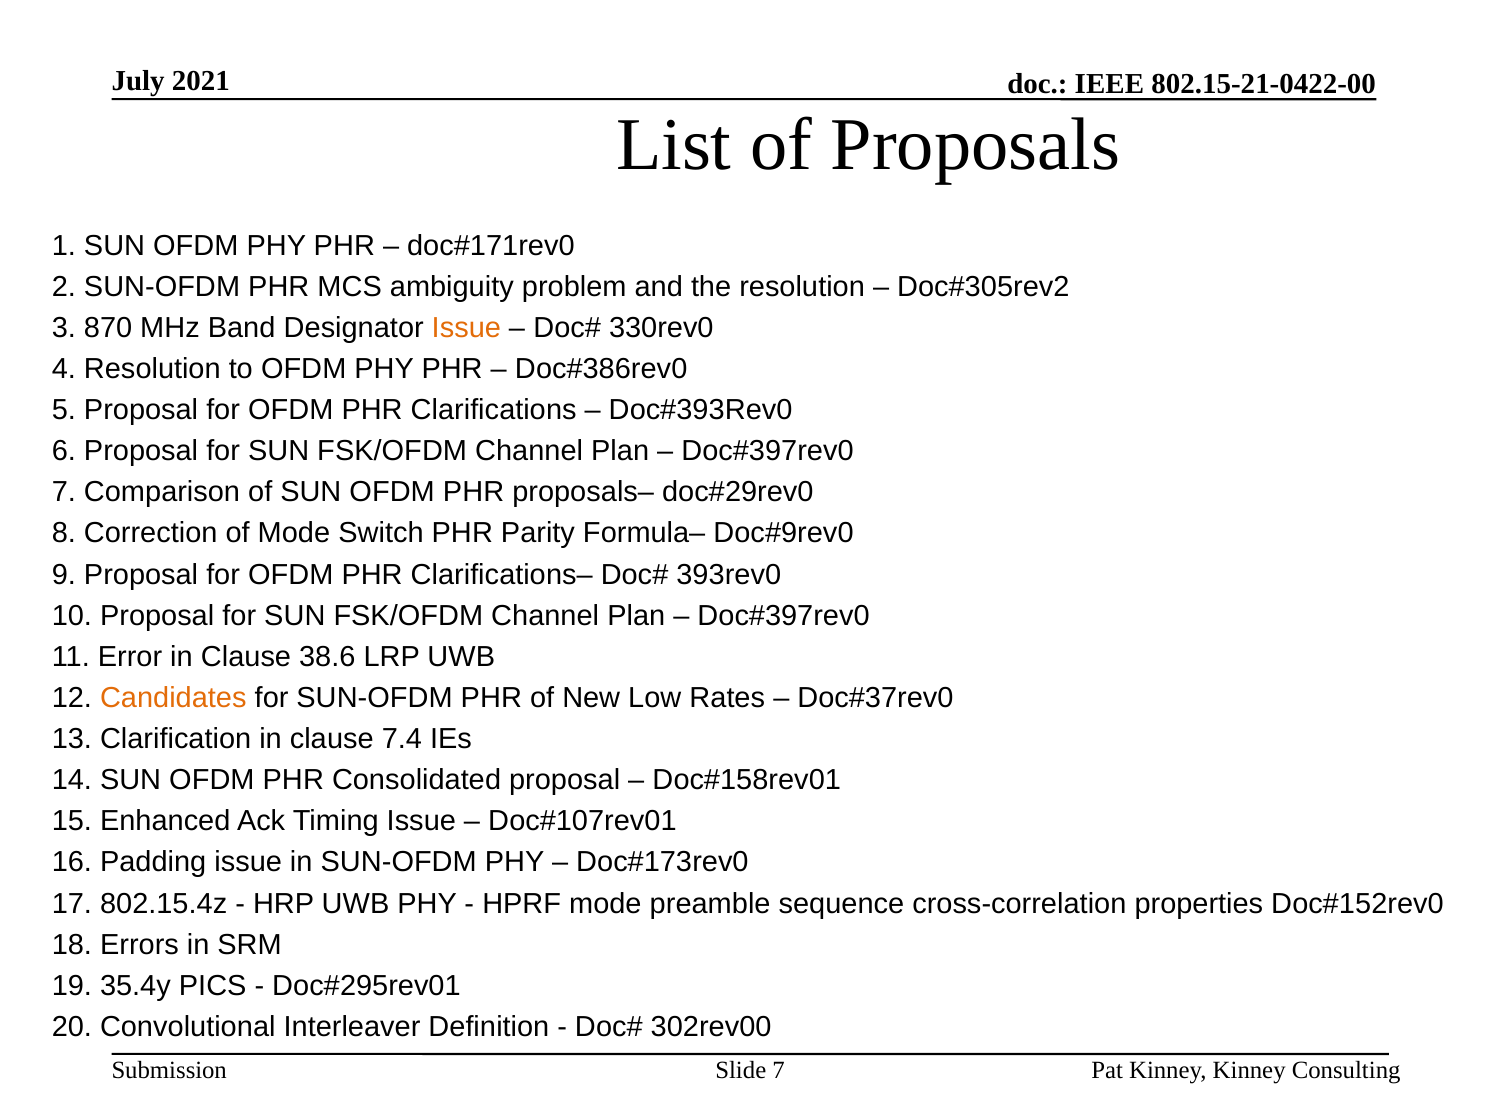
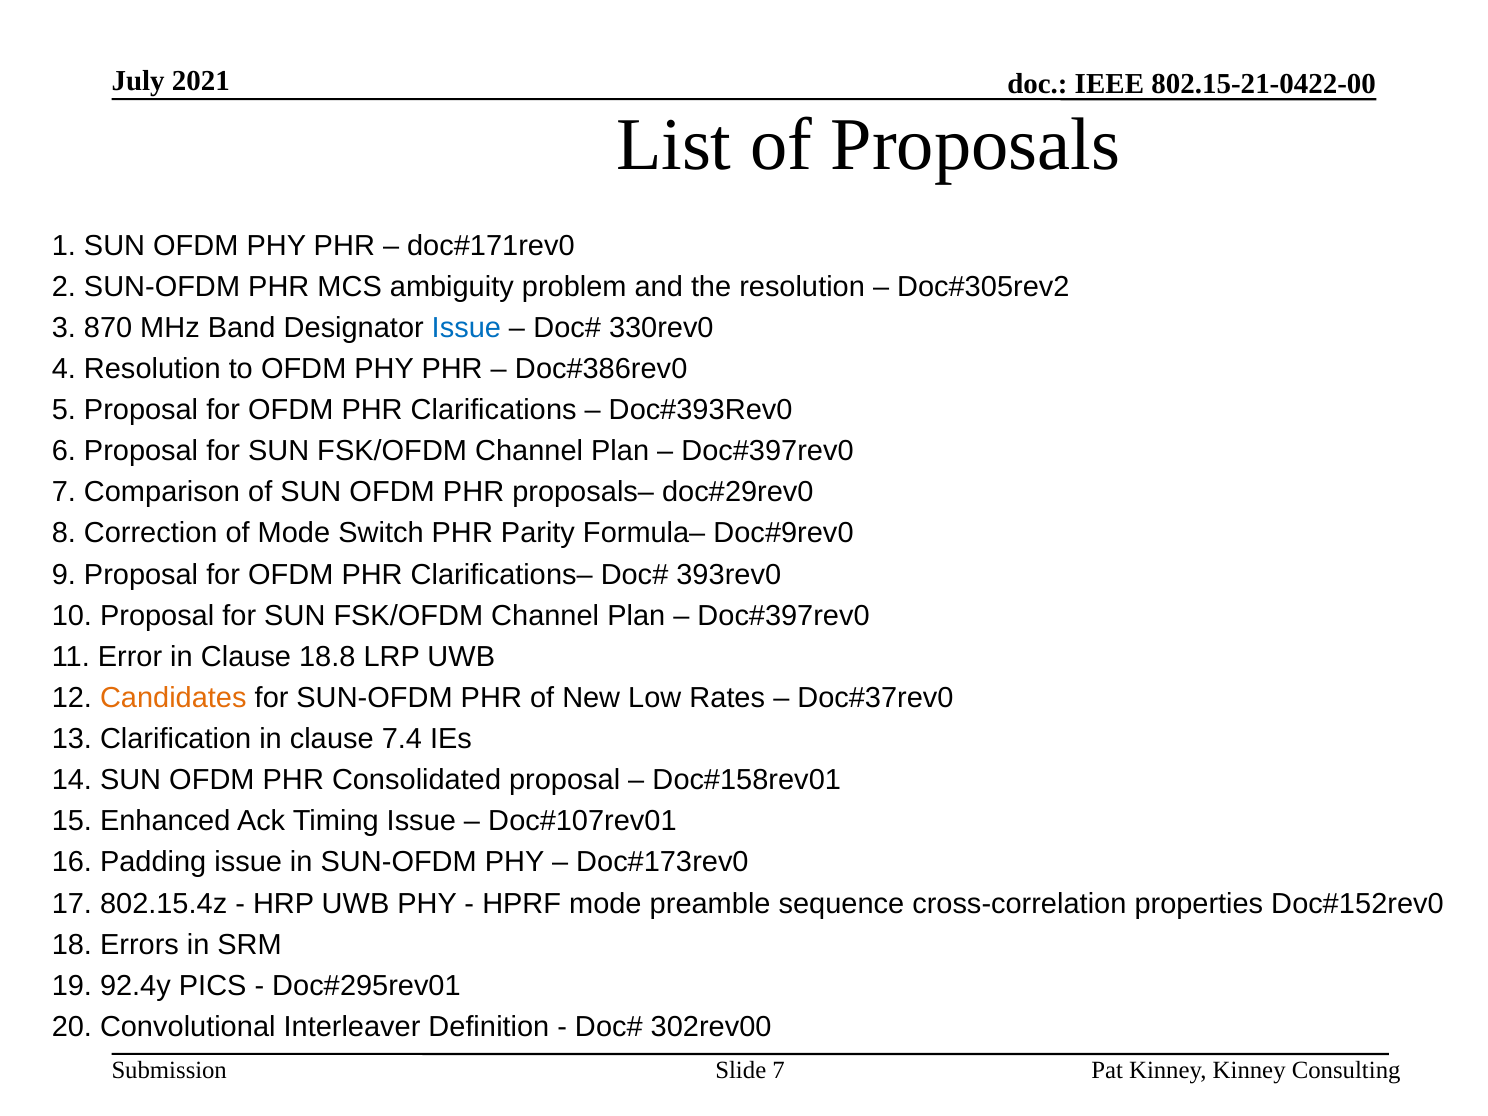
Issue at (466, 328) colour: orange -> blue
38.6: 38.6 -> 18.8
35.4y: 35.4y -> 92.4y
